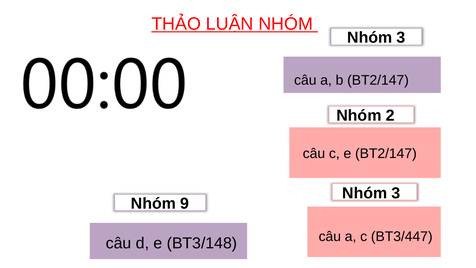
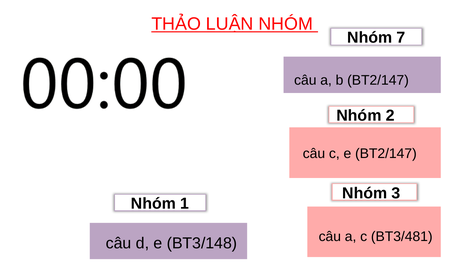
3 at (401, 38): 3 -> 7
9: 9 -> 1
BT3/447: BT3/447 -> BT3/481
